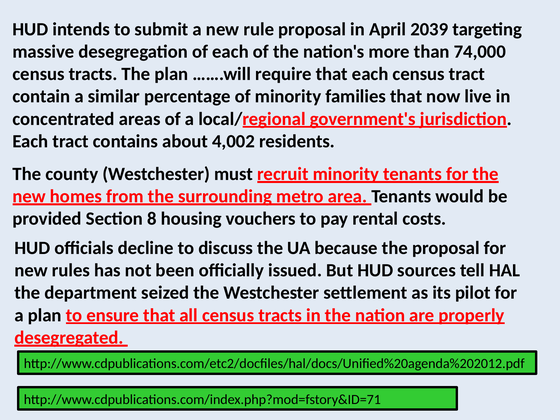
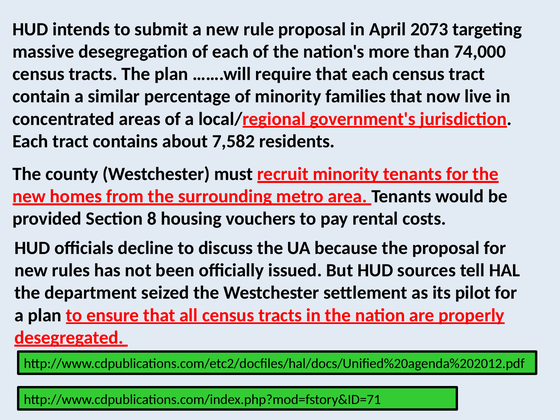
2039: 2039 -> 2073
4,002: 4,002 -> 7,582
